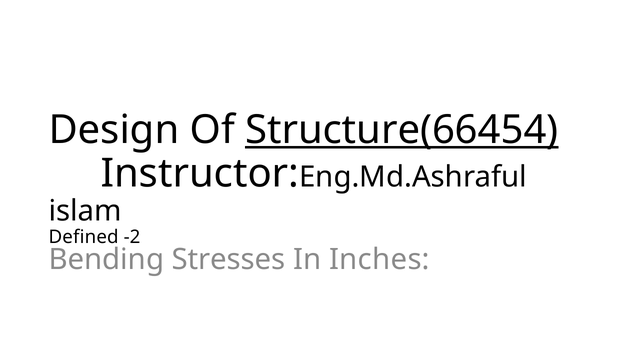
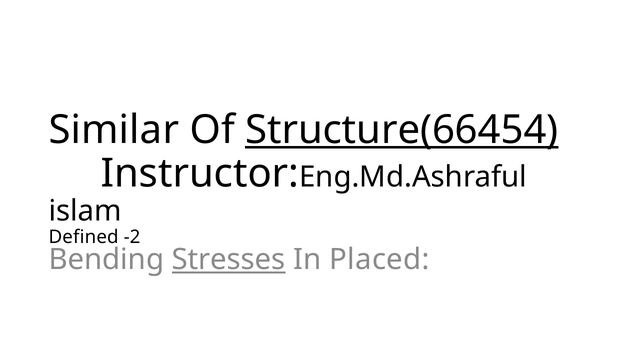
Design: Design -> Similar
Stresses underline: none -> present
Inches: Inches -> Placed
